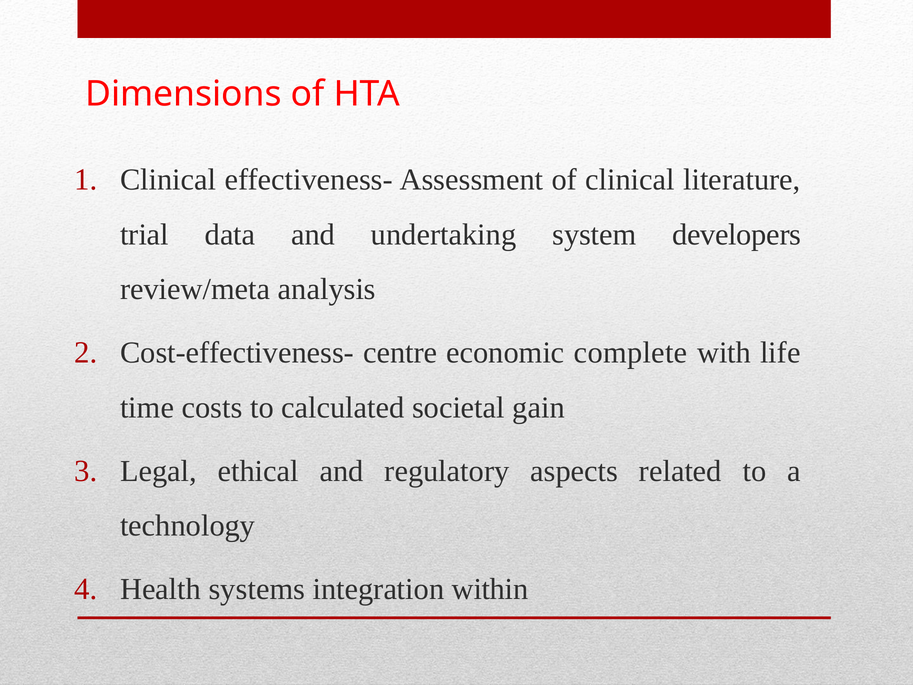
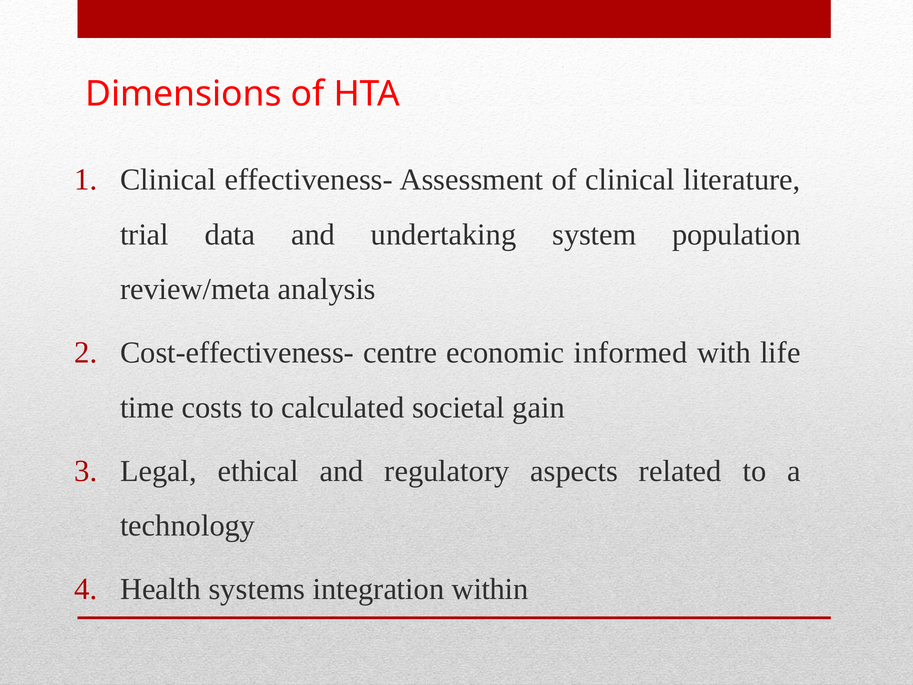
developers: developers -> population
complete: complete -> informed
